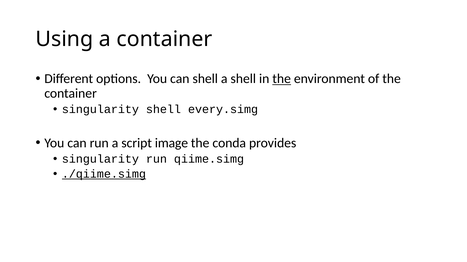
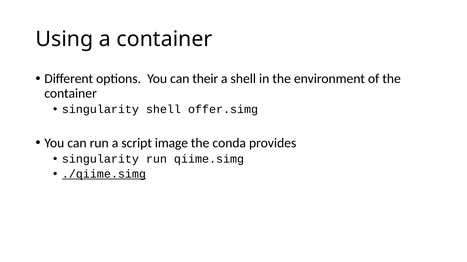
can shell: shell -> their
the at (282, 79) underline: present -> none
every.simg: every.simg -> offer.simg
